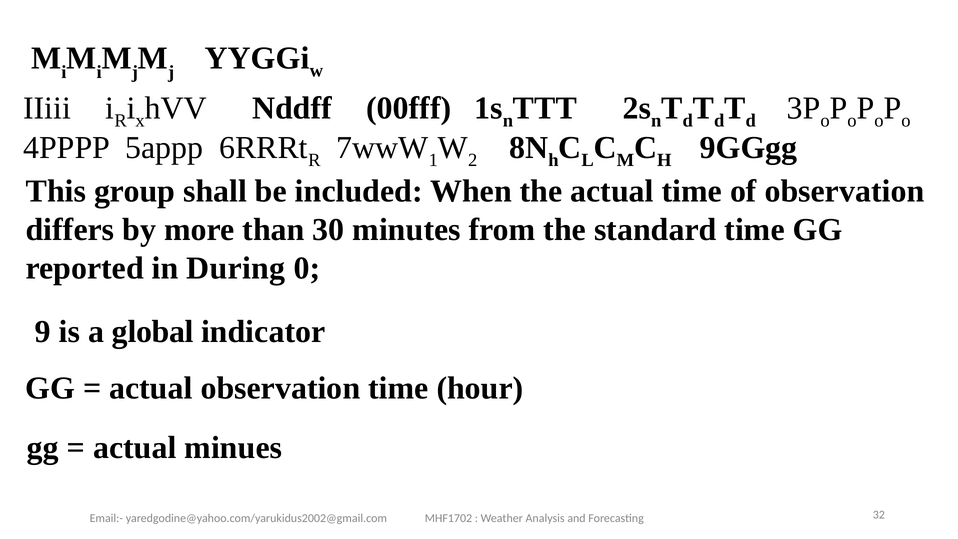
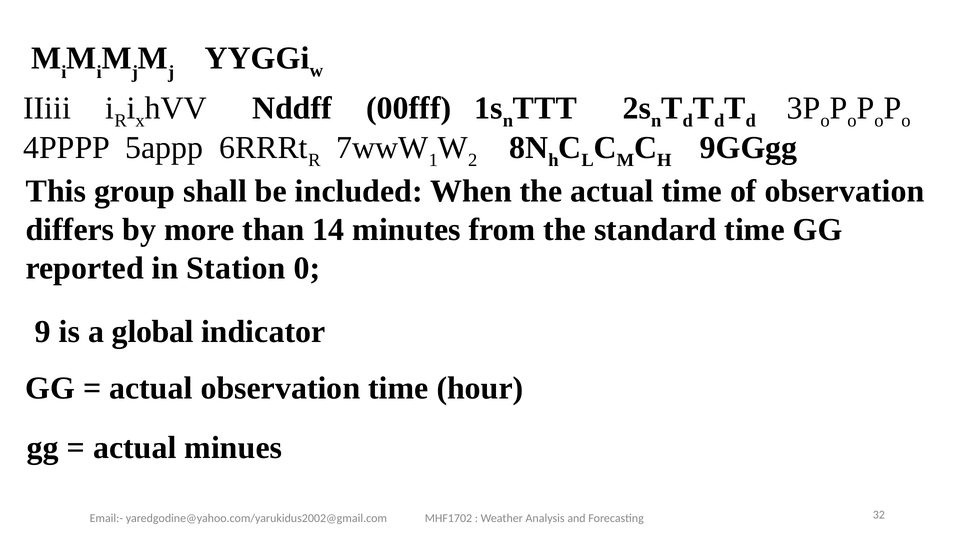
30: 30 -> 14
During: During -> Station
